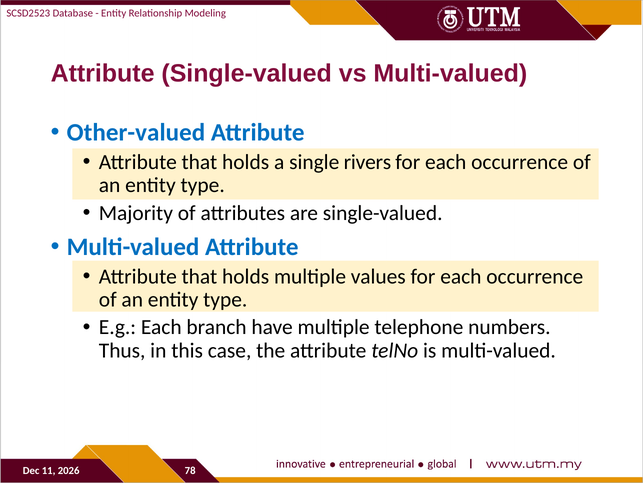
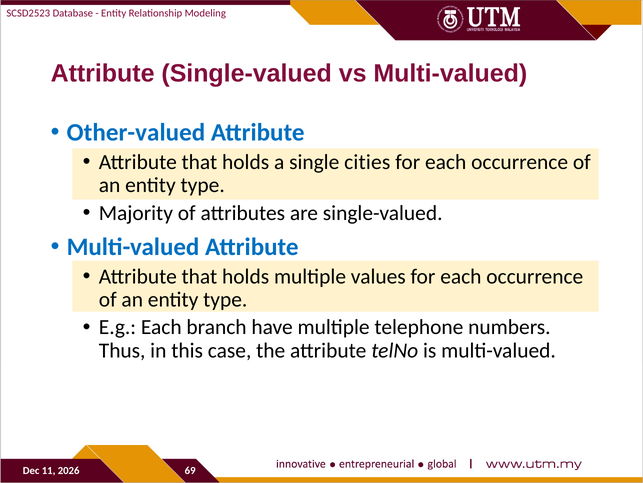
rivers: rivers -> cities
78: 78 -> 69
